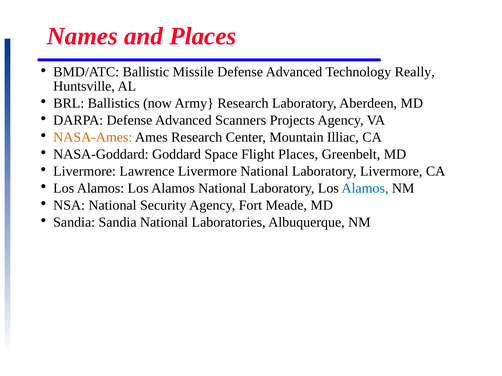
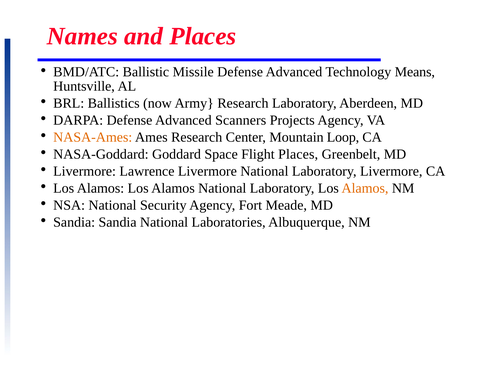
Really: Really -> Means
Illiac: Illiac -> Loop
Alamos at (365, 188) colour: blue -> orange
